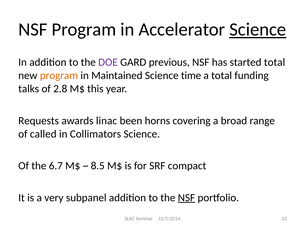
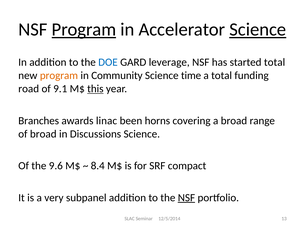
Program at (84, 30) underline: none -> present
DOE colour: purple -> blue
previous: previous -> leverage
Maintained: Maintained -> Community
talks: talks -> road
2.8: 2.8 -> 9.1
this underline: none -> present
Requests: Requests -> Branches
of called: called -> broad
Collimators: Collimators -> Discussions
6.7: 6.7 -> 9.6
8.5: 8.5 -> 8.4
